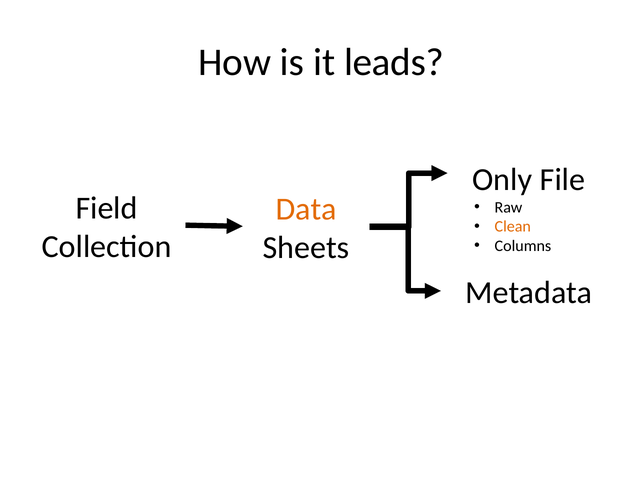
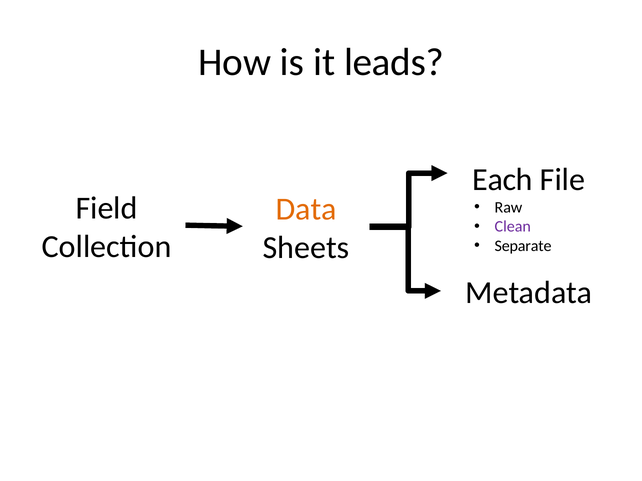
Only: Only -> Each
Clean colour: orange -> purple
Columns: Columns -> Separate
